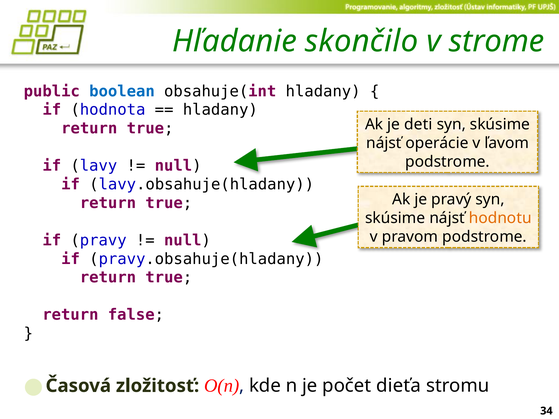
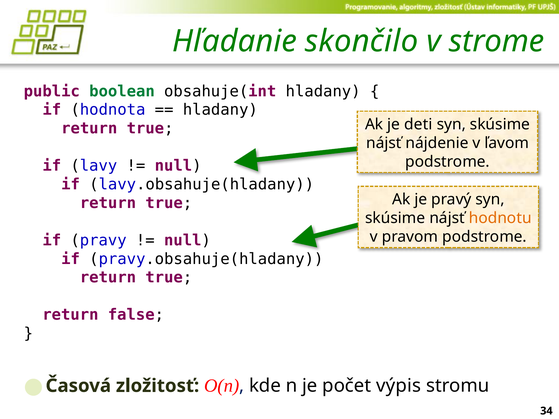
boolean colour: blue -> green
operácie: operácie -> nájdenie
dieťa: dieťa -> výpis
